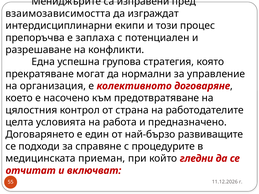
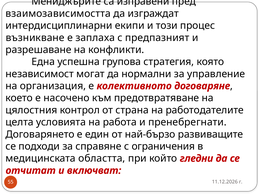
препоръчва: препоръчва -> възникване
потенциален: потенциален -> предпазният
прекратяване: прекратяване -> независимост
предназначено: предназначено -> пренебрегнати
процедурите: процедурите -> ограничения
приеман: приеман -> областта
